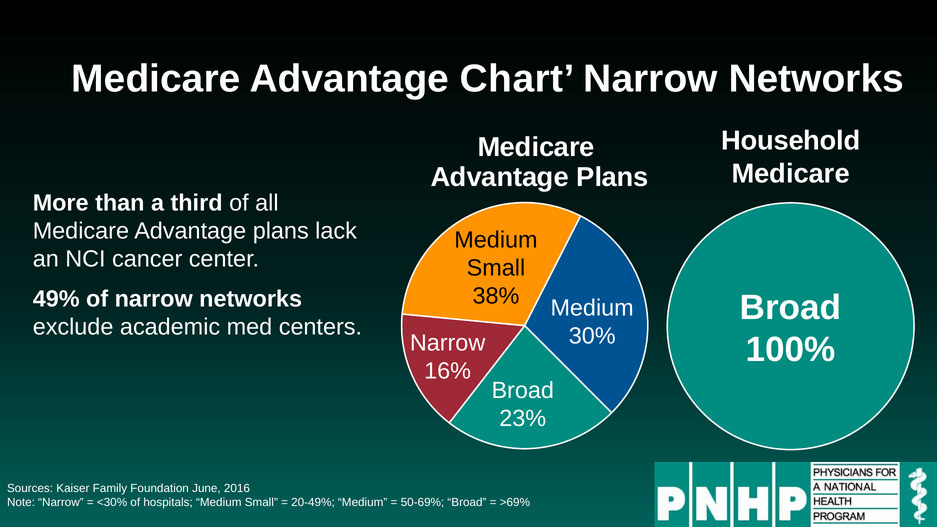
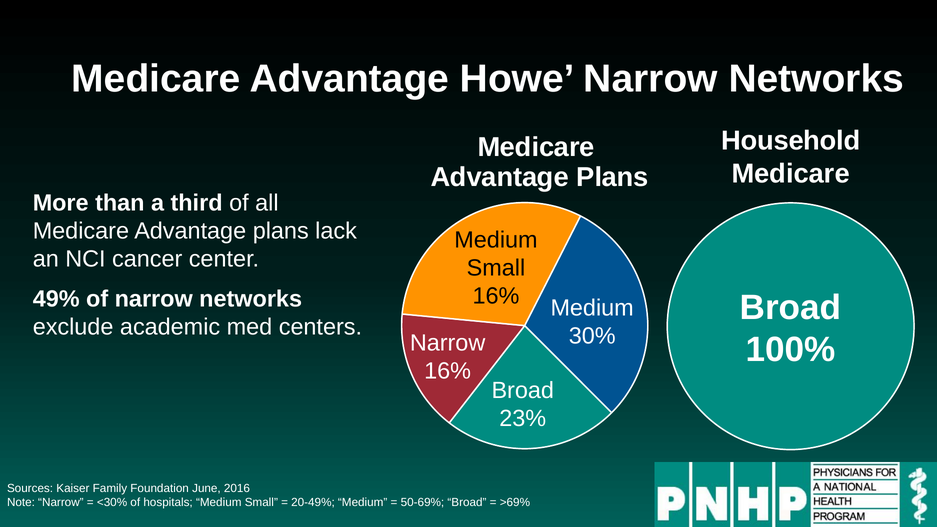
Chart: Chart -> Howe
38% at (496, 296): 38% -> 16%
